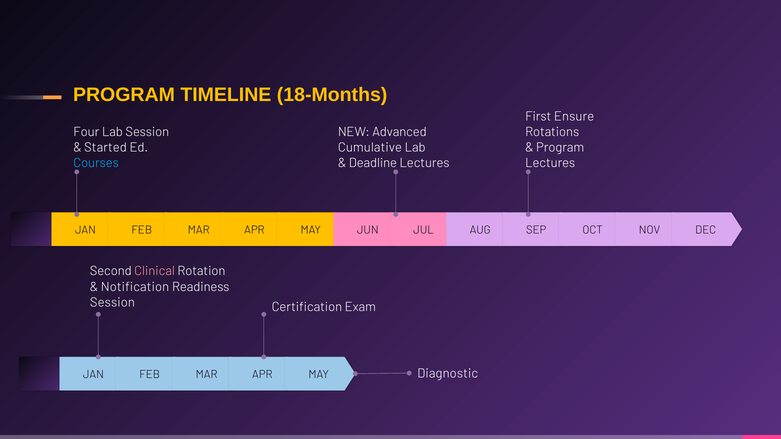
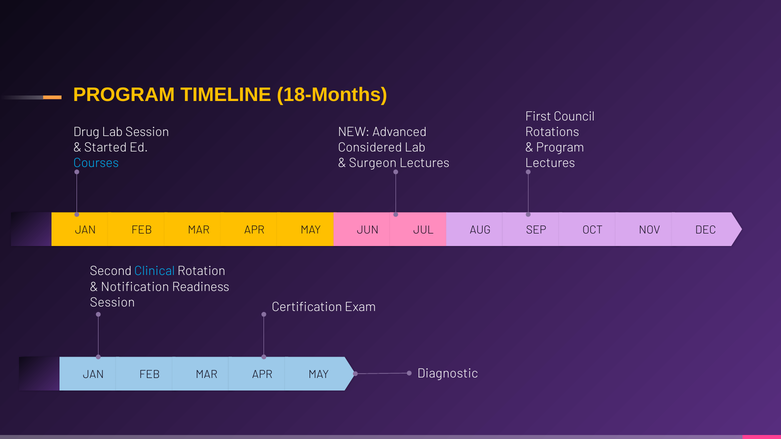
Ensure: Ensure -> Council
Four: Four -> Drug
Cumulative: Cumulative -> Considered
Deadline: Deadline -> Surgeon
Clinical colour: pink -> light blue
